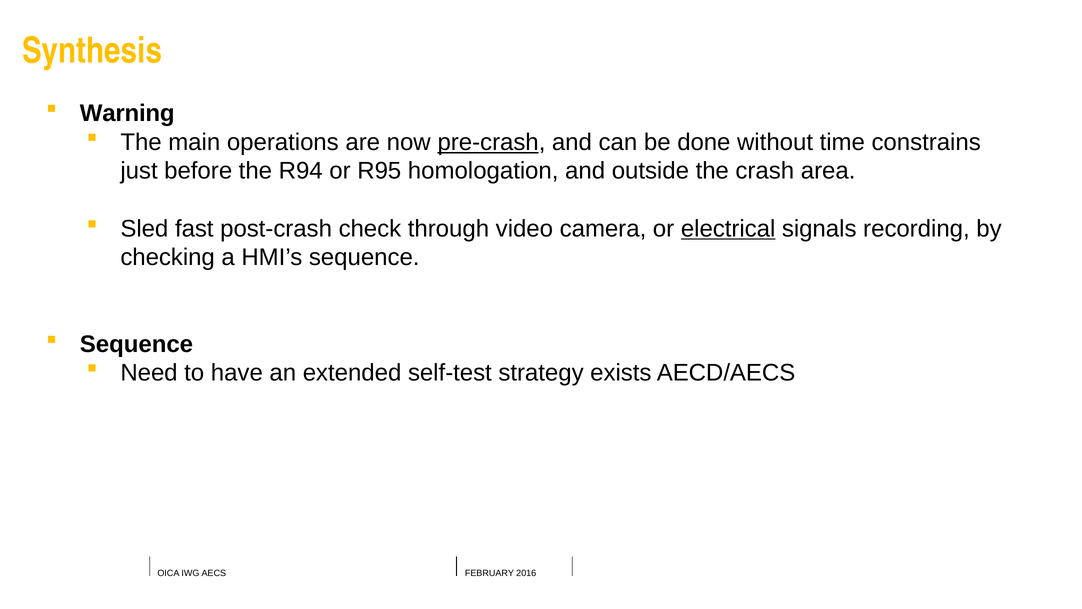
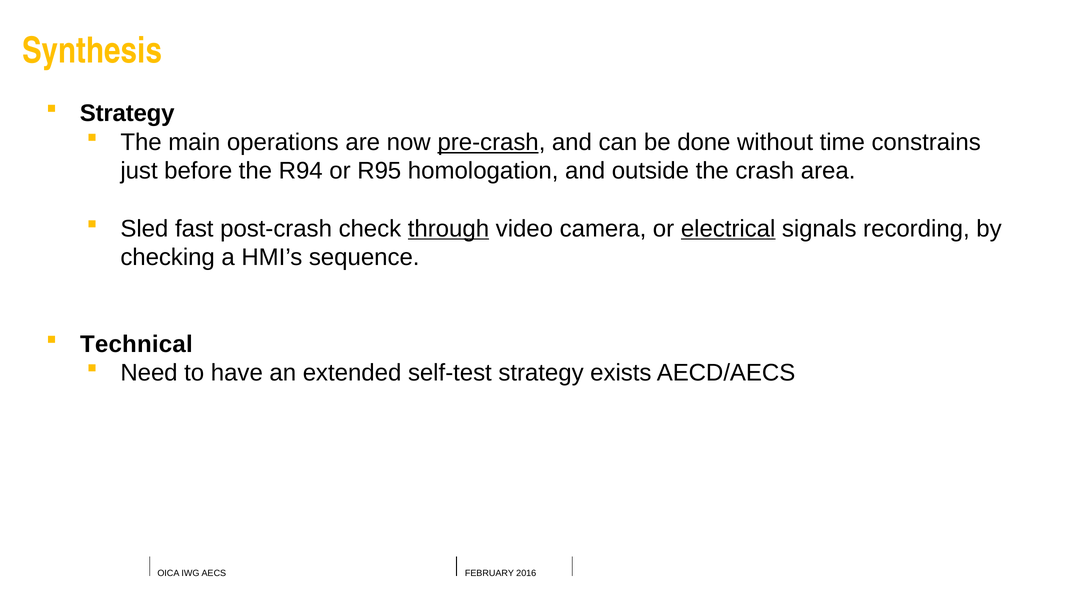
Warning at (127, 113): Warning -> Strategy
through underline: none -> present
Sequence at (136, 344): Sequence -> Technical
